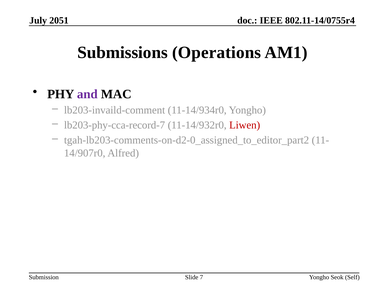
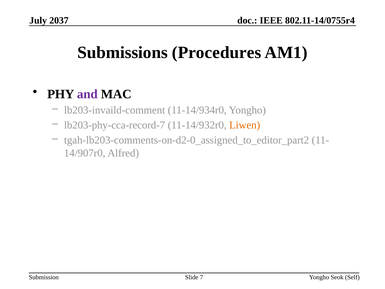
2051: 2051 -> 2037
Operations: Operations -> Procedures
Liwen colour: red -> orange
